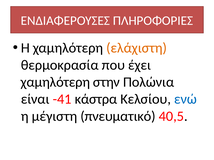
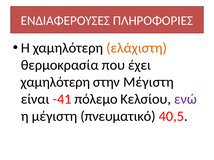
στην Πολώνια: Πολώνια -> Μέγιστη
κάστρα: κάστρα -> πόλεμο
ενώ colour: blue -> purple
